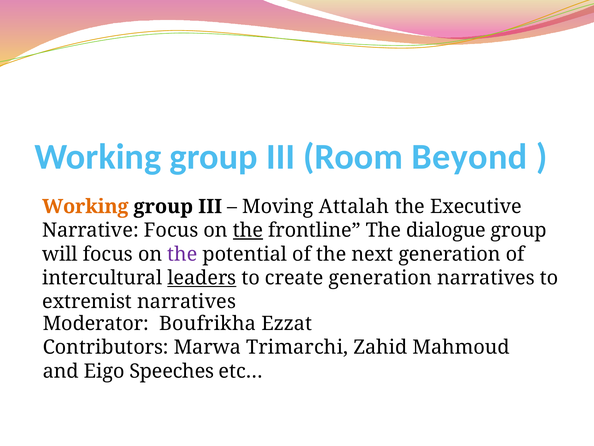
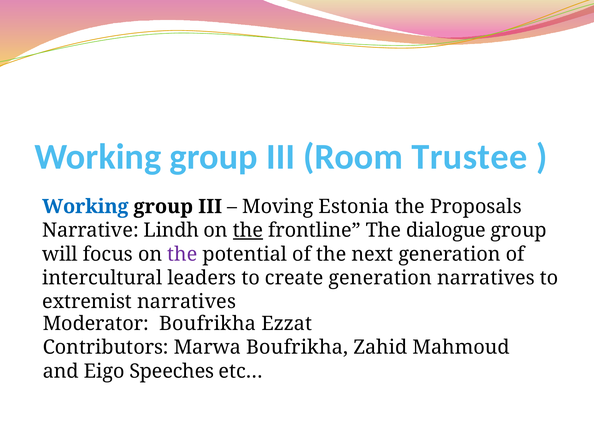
Beyond: Beyond -> Trustee
Working at (85, 206) colour: orange -> blue
Attalah: Attalah -> Estonia
Executive: Executive -> Proposals
Narrative Focus: Focus -> Lindh
leaders underline: present -> none
Marwa Trimarchi: Trimarchi -> Boufrikha
